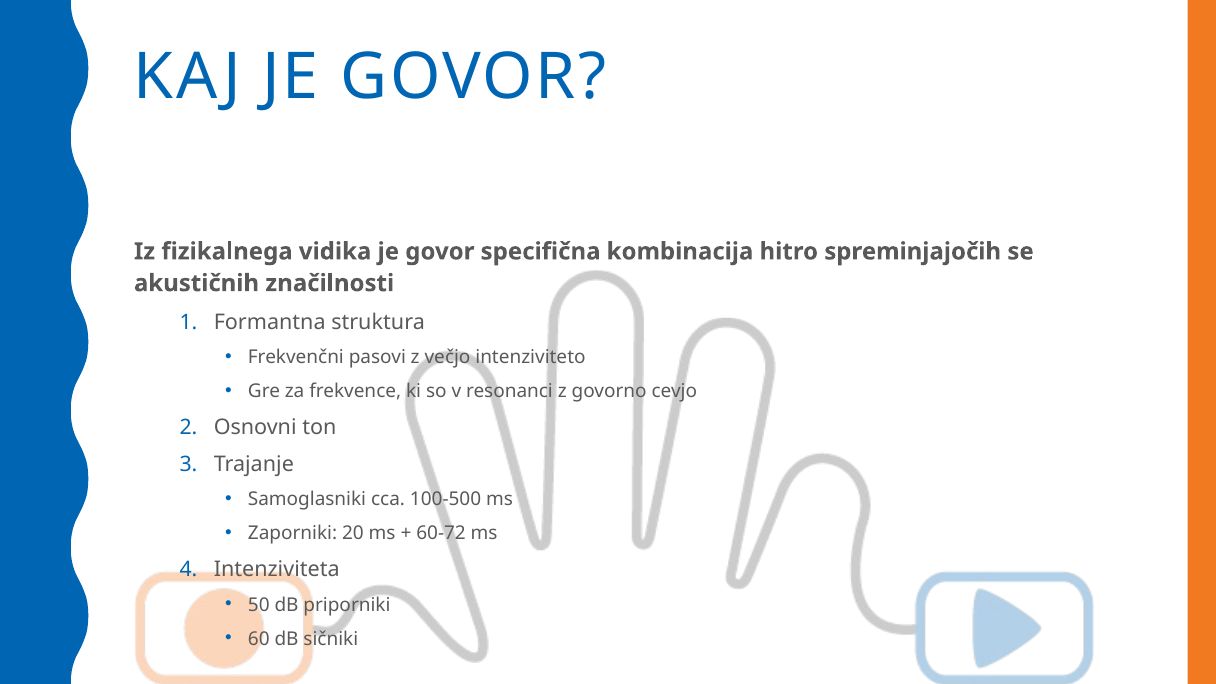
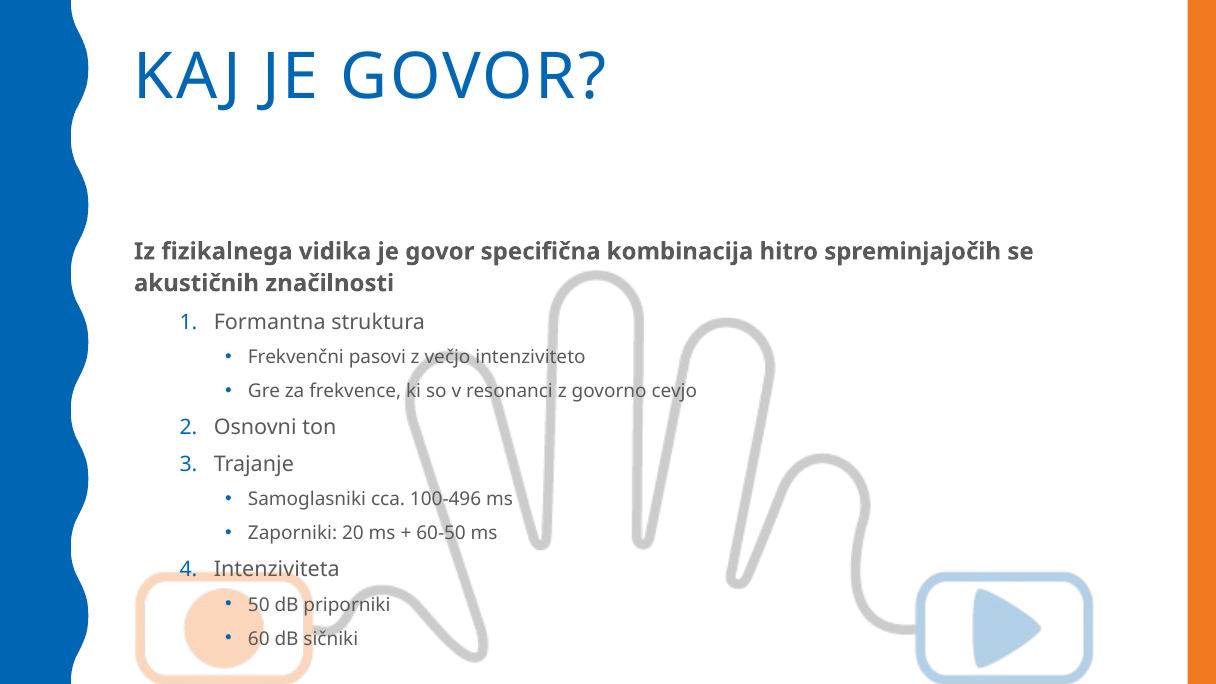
100-500: 100-500 -> 100-496
60-72: 60-72 -> 60-50
